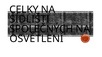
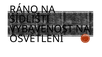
CELKY: CELKY -> RÁNO
SPOLEČNÝCH: SPOLEČNÝCH -> VYBAVENOST
